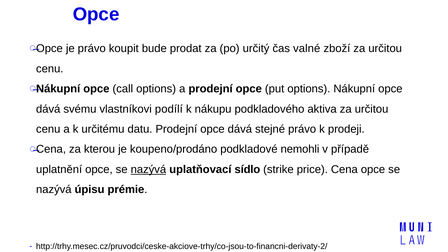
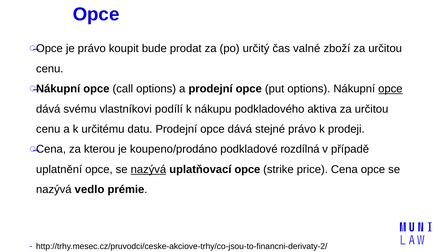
opce at (390, 89) underline: none -> present
nemohli: nemohli -> rozdílná
uplatňovací sídlo: sídlo -> opce
úpisu: úpisu -> vedlo
